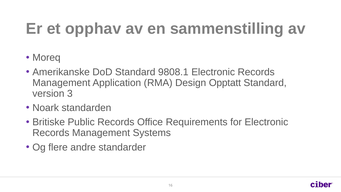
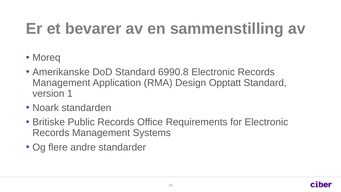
opphav: opphav -> bevarer
9808.1: 9808.1 -> 6990.8
3: 3 -> 1
